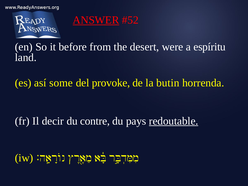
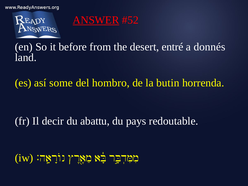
were: were -> entré
espíritu: espíritu -> donnés
provoke: provoke -> hombro
contre: contre -> abattu
redoutable underline: present -> none
